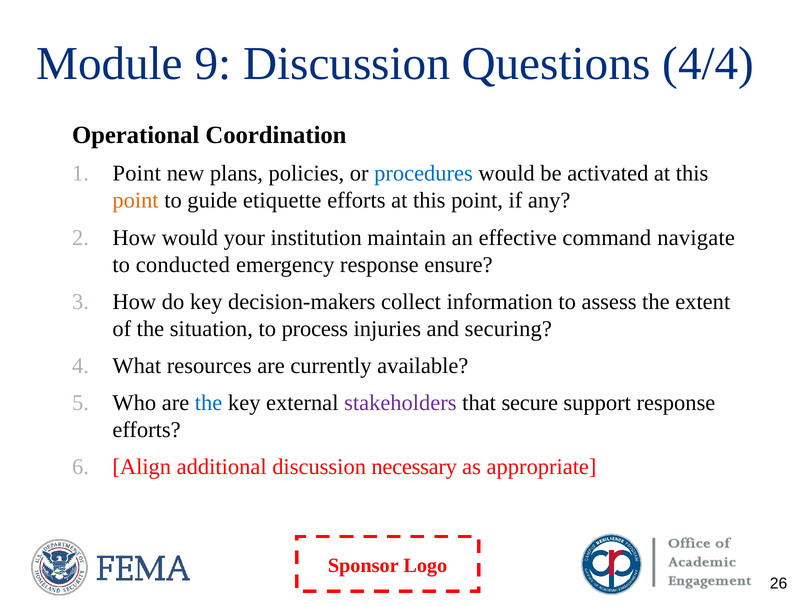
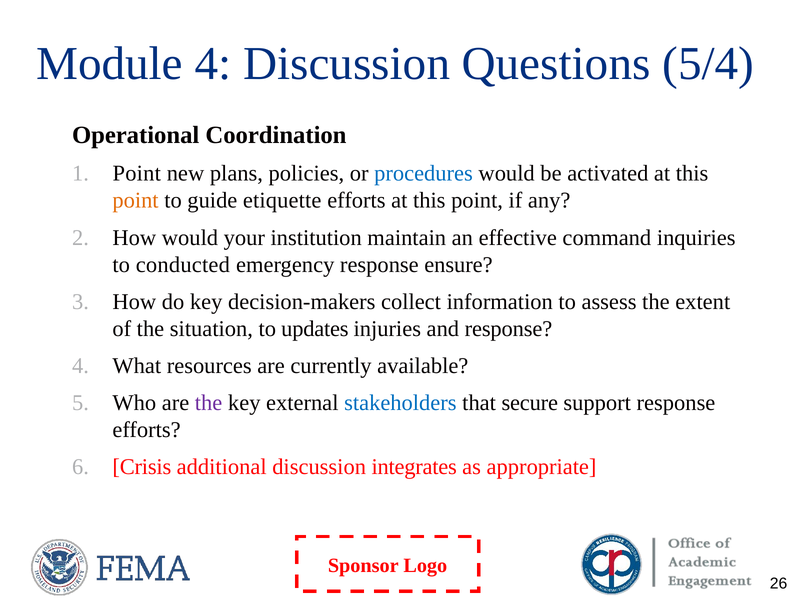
Module 9: 9 -> 4
4/4: 4/4 -> 5/4
navigate: navigate -> inquiries
process: process -> updates
and securing: securing -> response
the at (209, 403) colour: blue -> purple
stakeholders colour: purple -> blue
Align: Align -> Crisis
necessary: necessary -> integrates
